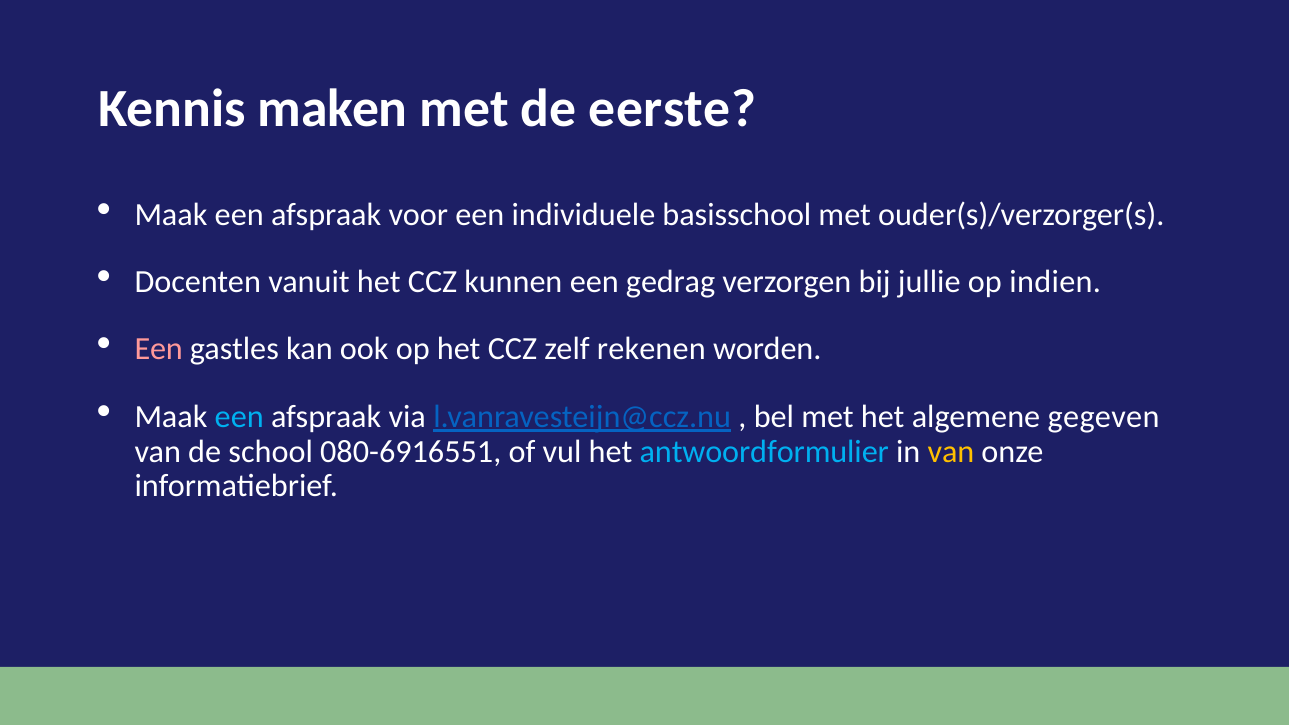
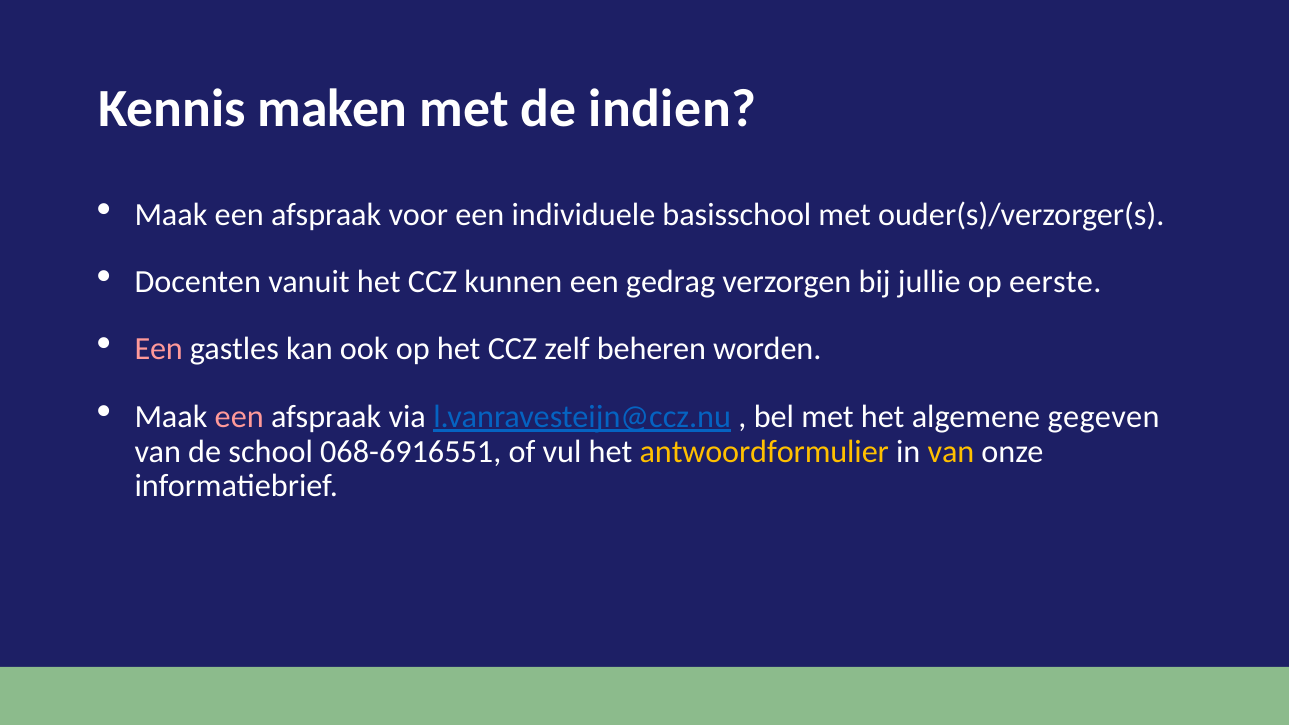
eerste: eerste -> indien
indien: indien -> eerste
rekenen: rekenen -> beheren
een at (239, 417) colour: light blue -> pink
080-6916551: 080-6916551 -> 068-6916551
antwoordformulier colour: light blue -> yellow
